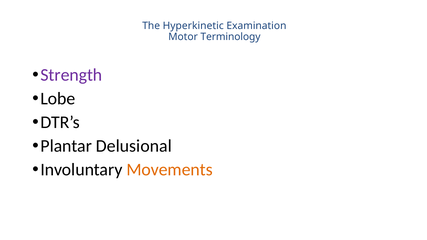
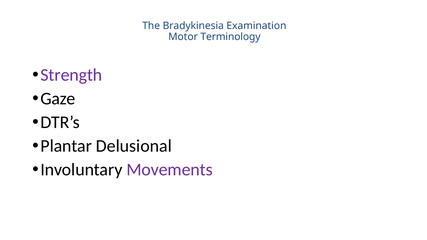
Hyperkinetic: Hyperkinetic -> Bradykinesia
Lobe: Lobe -> Gaze
Movements colour: orange -> purple
